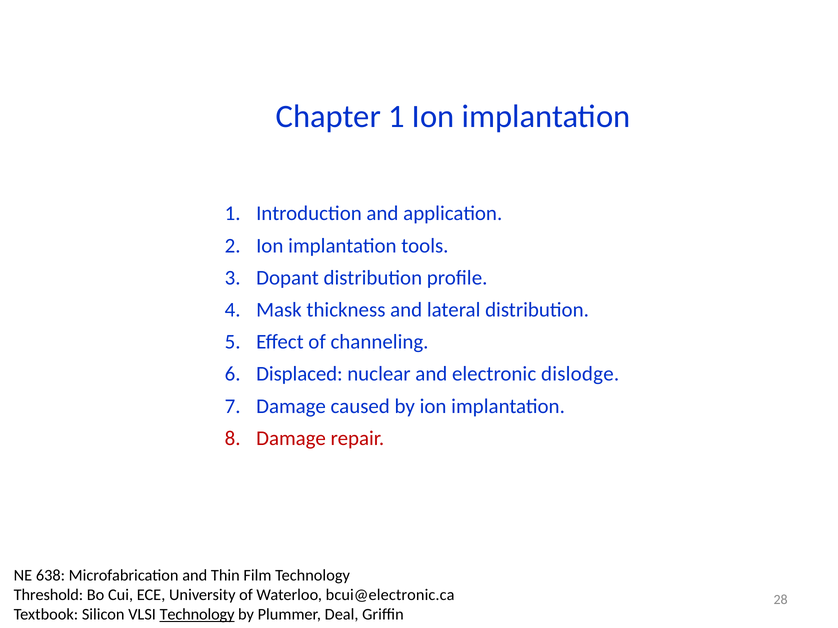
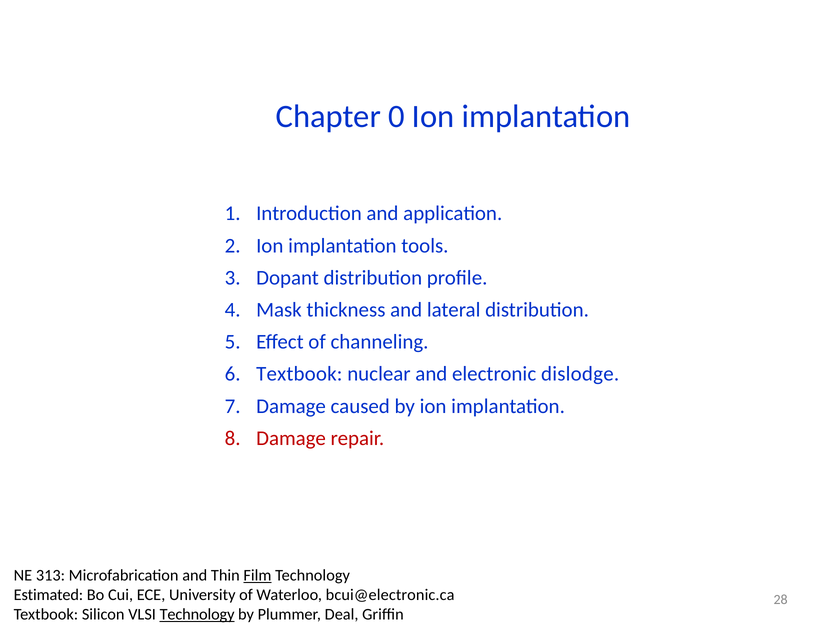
Chapter 1: 1 -> 0
Displaced at (299, 374): Displaced -> Textbook
638: 638 -> 313
Film underline: none -> present
Threshold: Threshold -> Estimated
